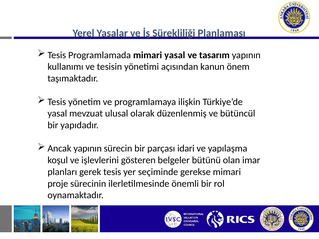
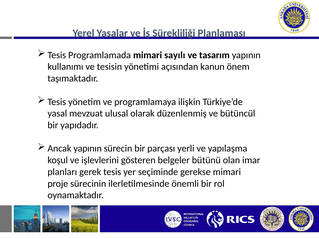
mimari yasal: yasal -> sayılı
idari: idari -> yerli
